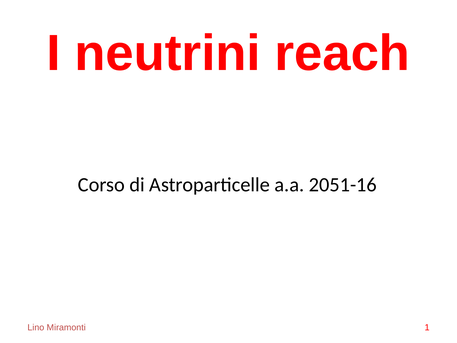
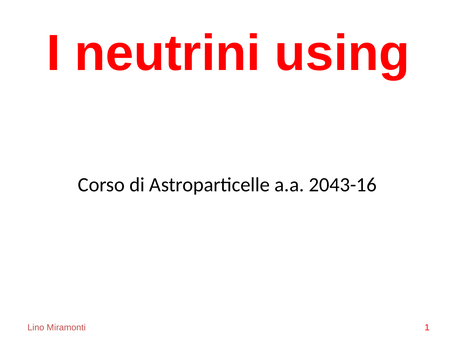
reach: reach -> using
2051-16: 2051-16 -> 2043-16
